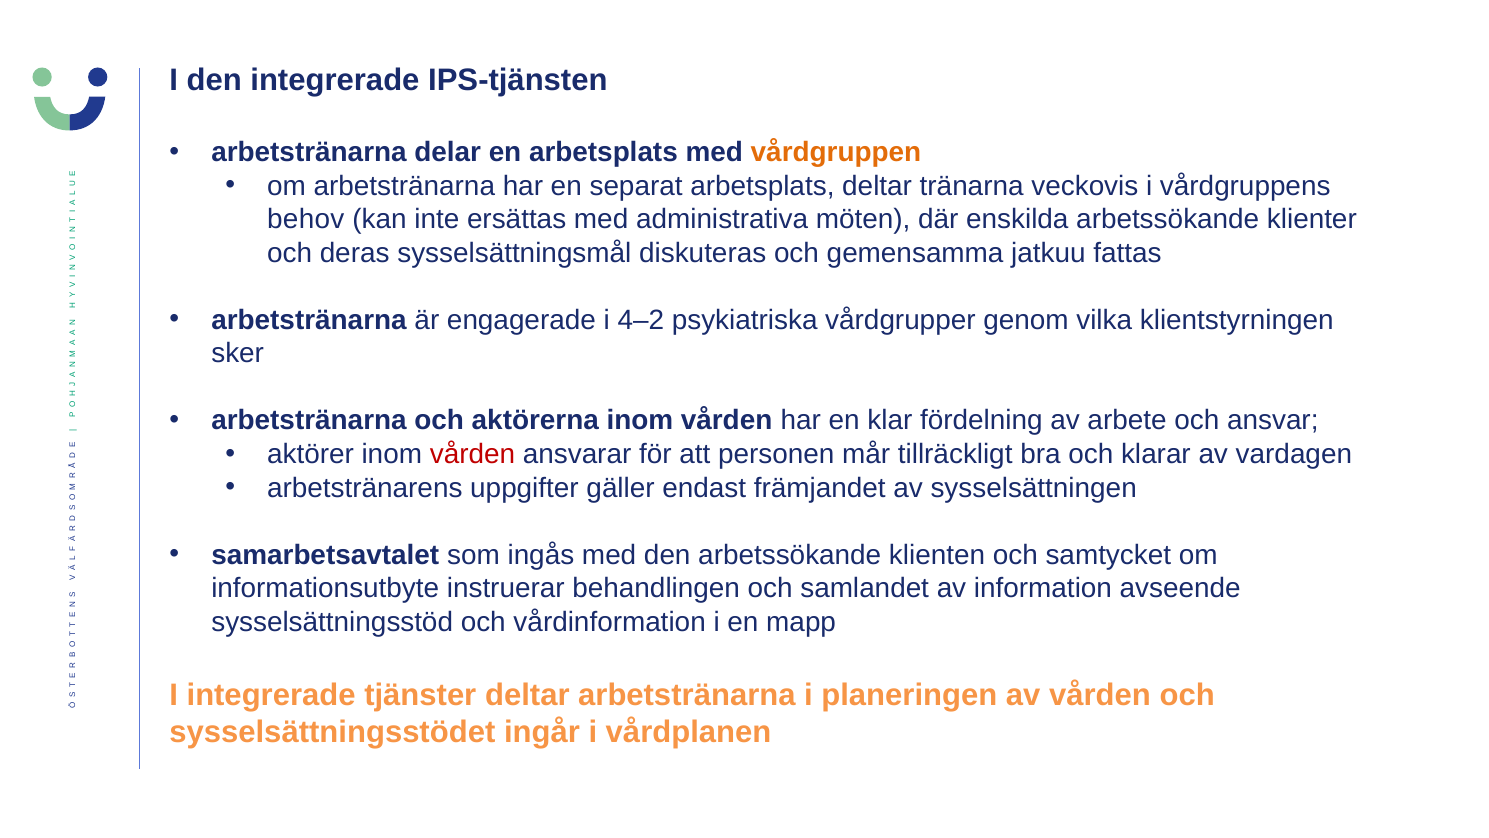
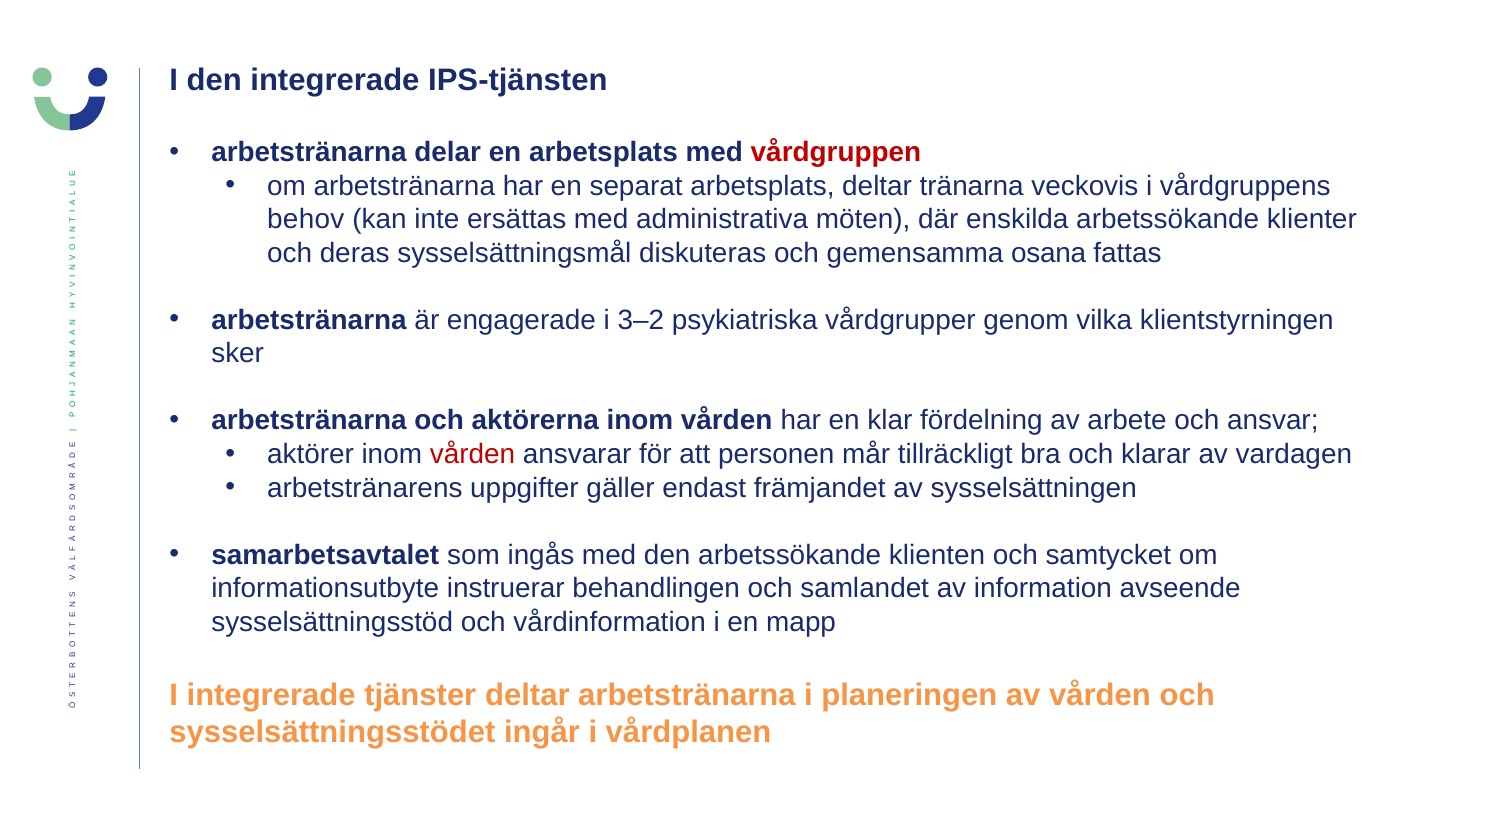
vårdgruppen colour: orange -> red
jatkuu: jatkuu -> osana
4–2: 4–2 -> 3–2
